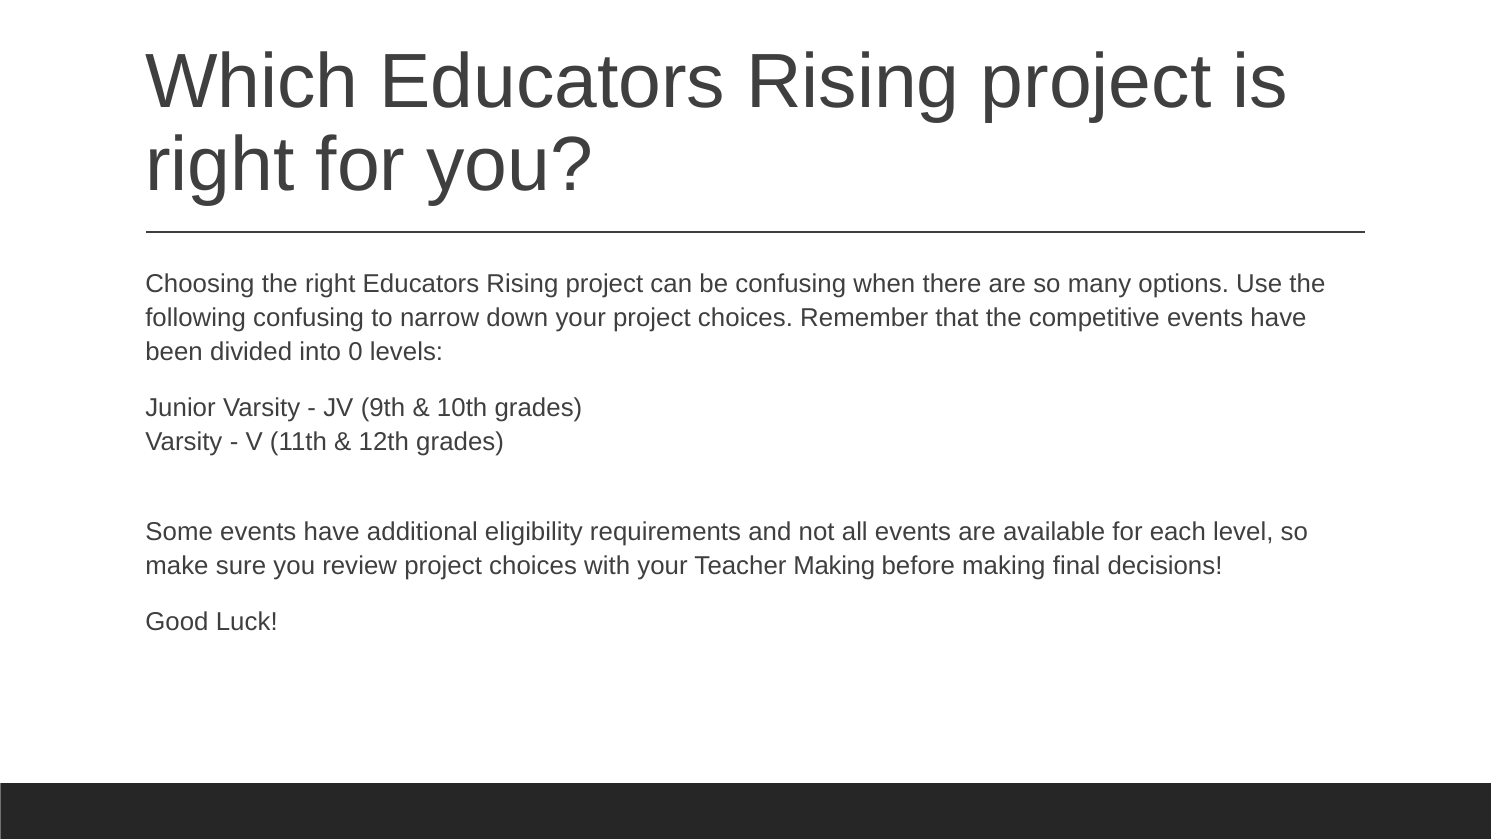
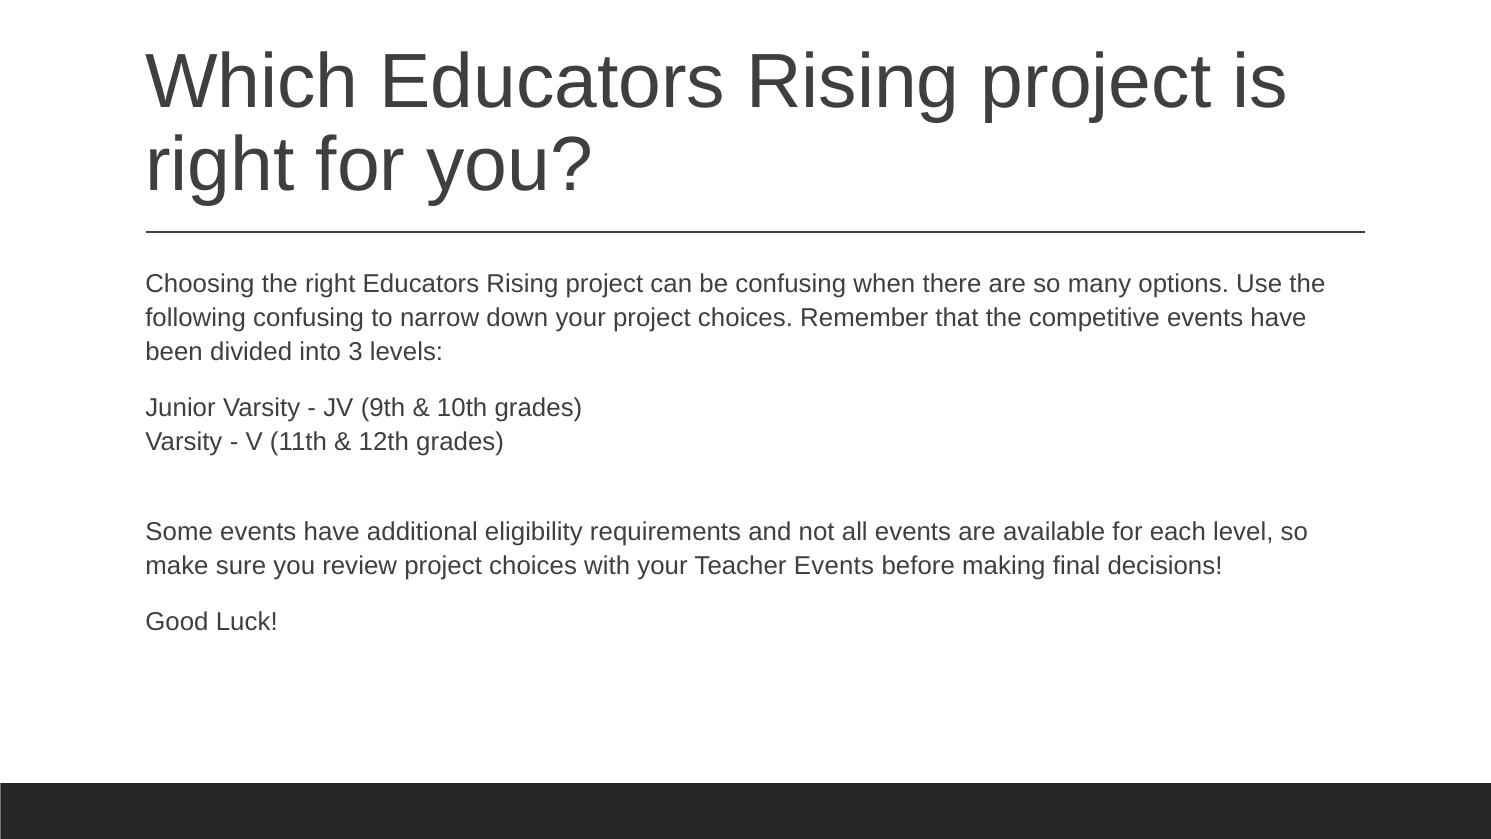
0: 0 -> 3
Teacher Making: Making -> Events
